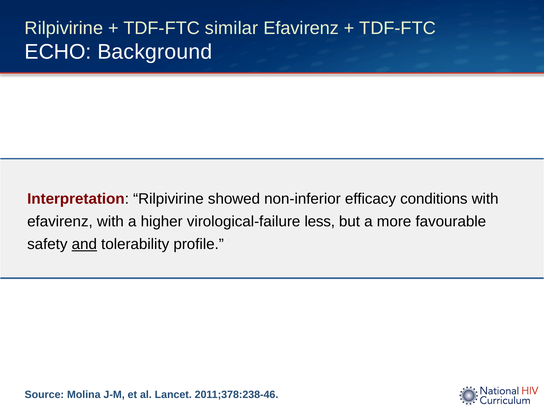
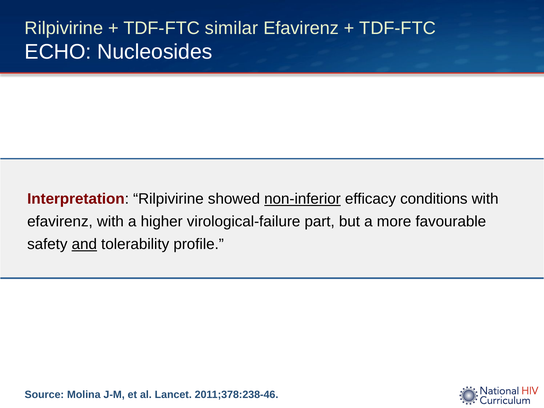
Background: Background -> Nucleosides
non-inferior underline: none -> present
less: less -> part
